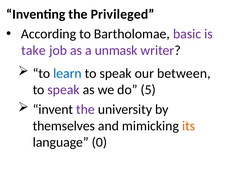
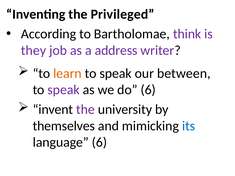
basic: basic -> think
take: take -> they
unmask: unmask -> address
learn colour: blue -> orange
do 5: 5 -> 6
its colour: orange -> blue
language 0: 0 -> 6
